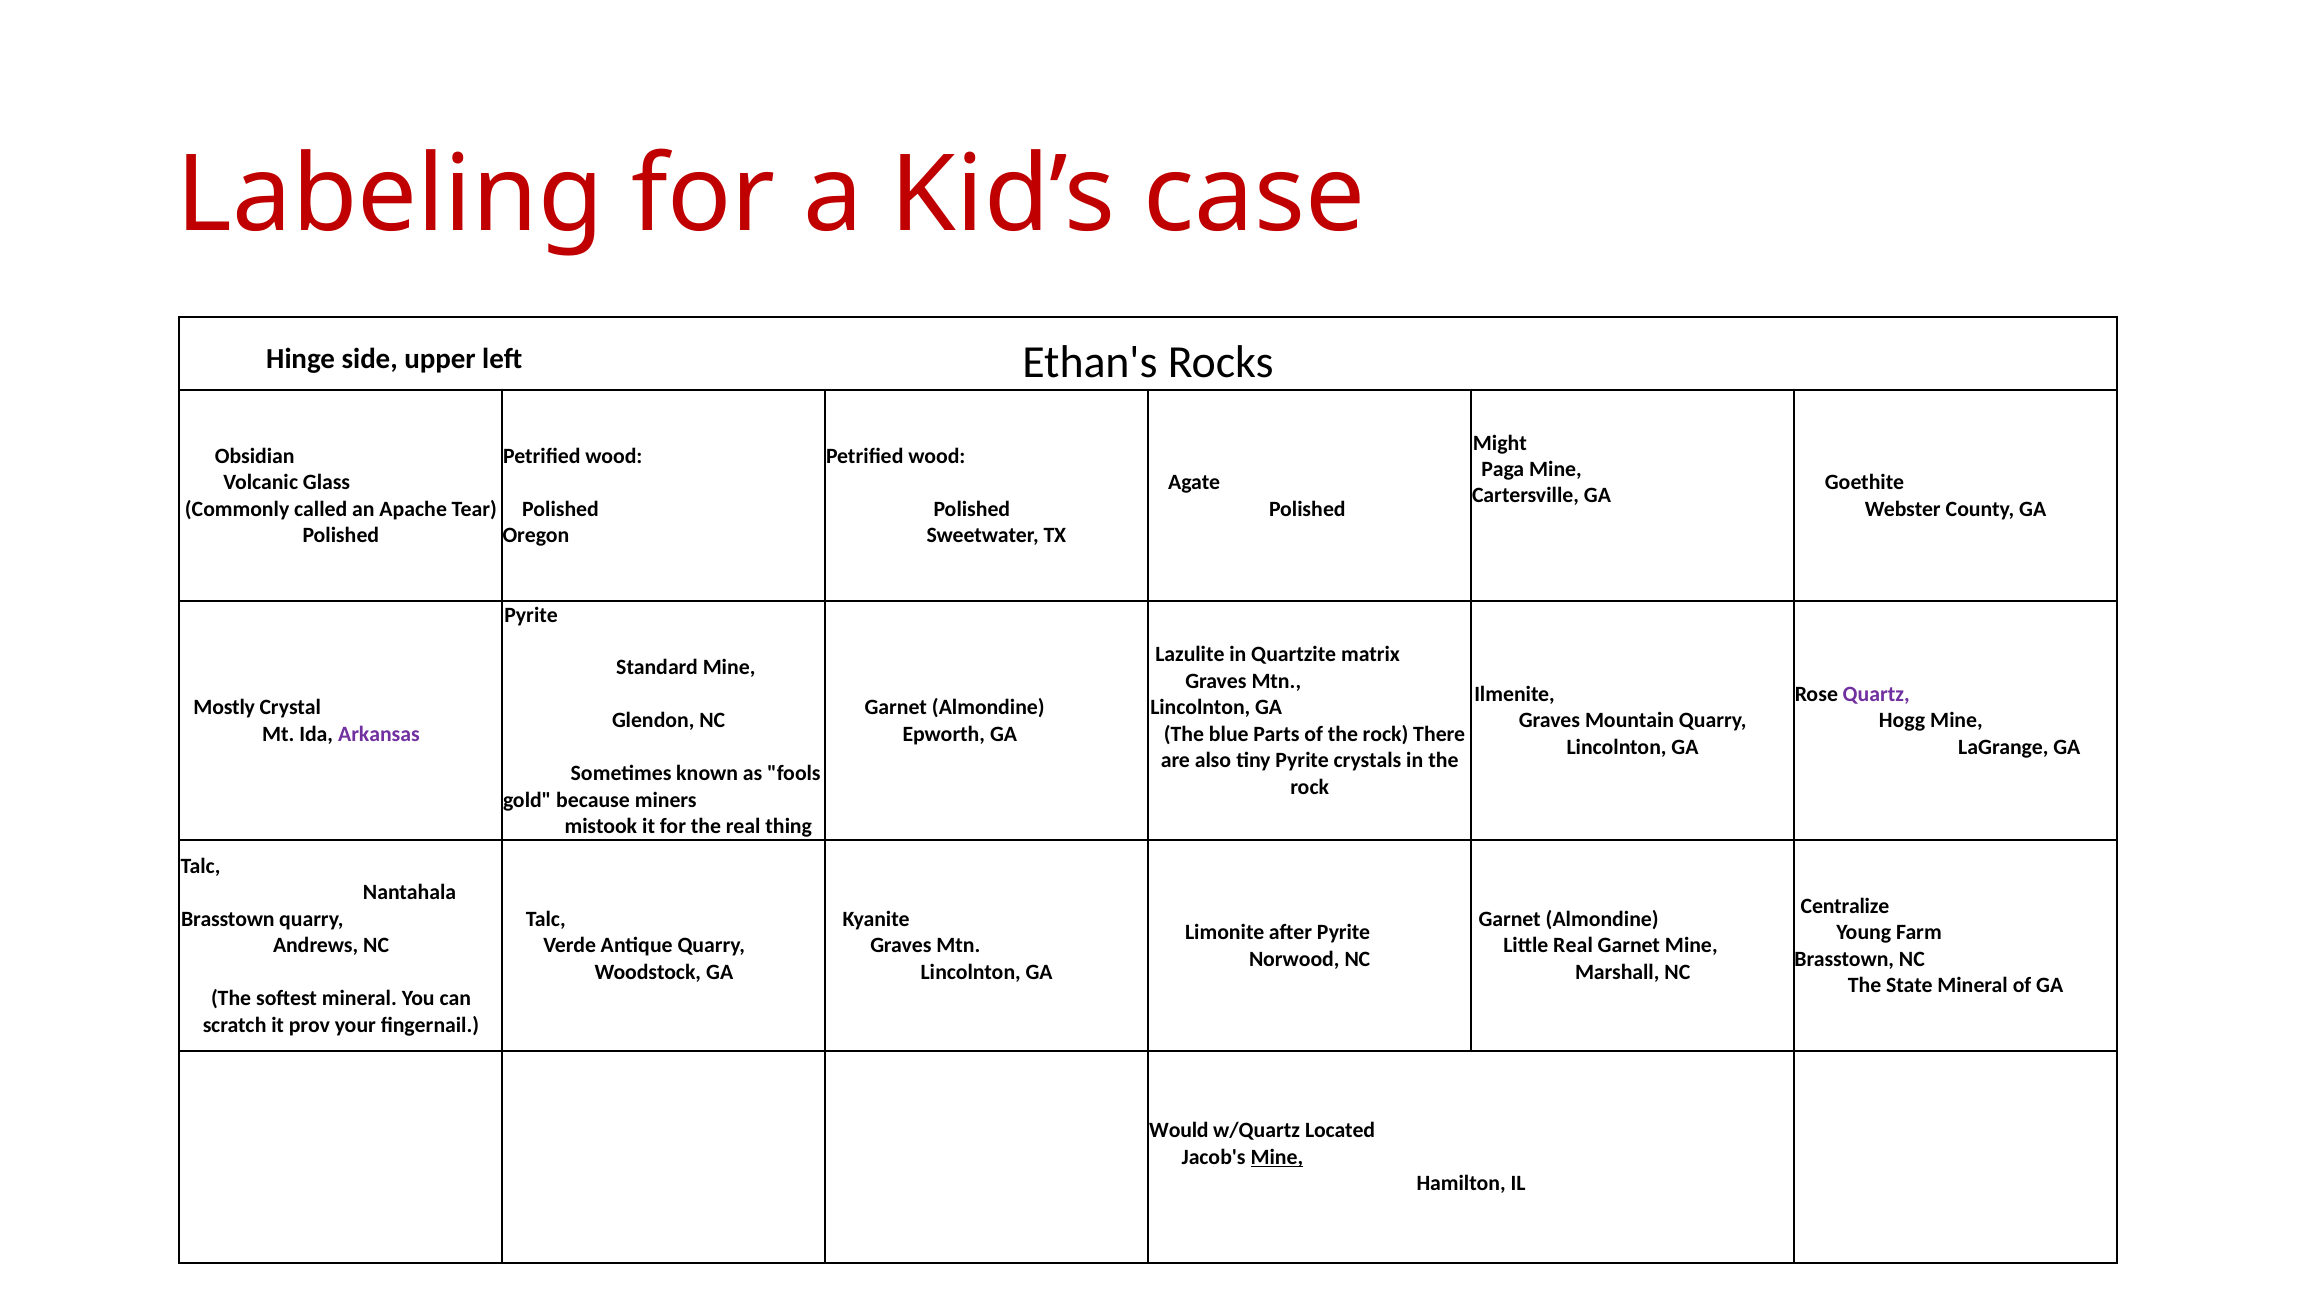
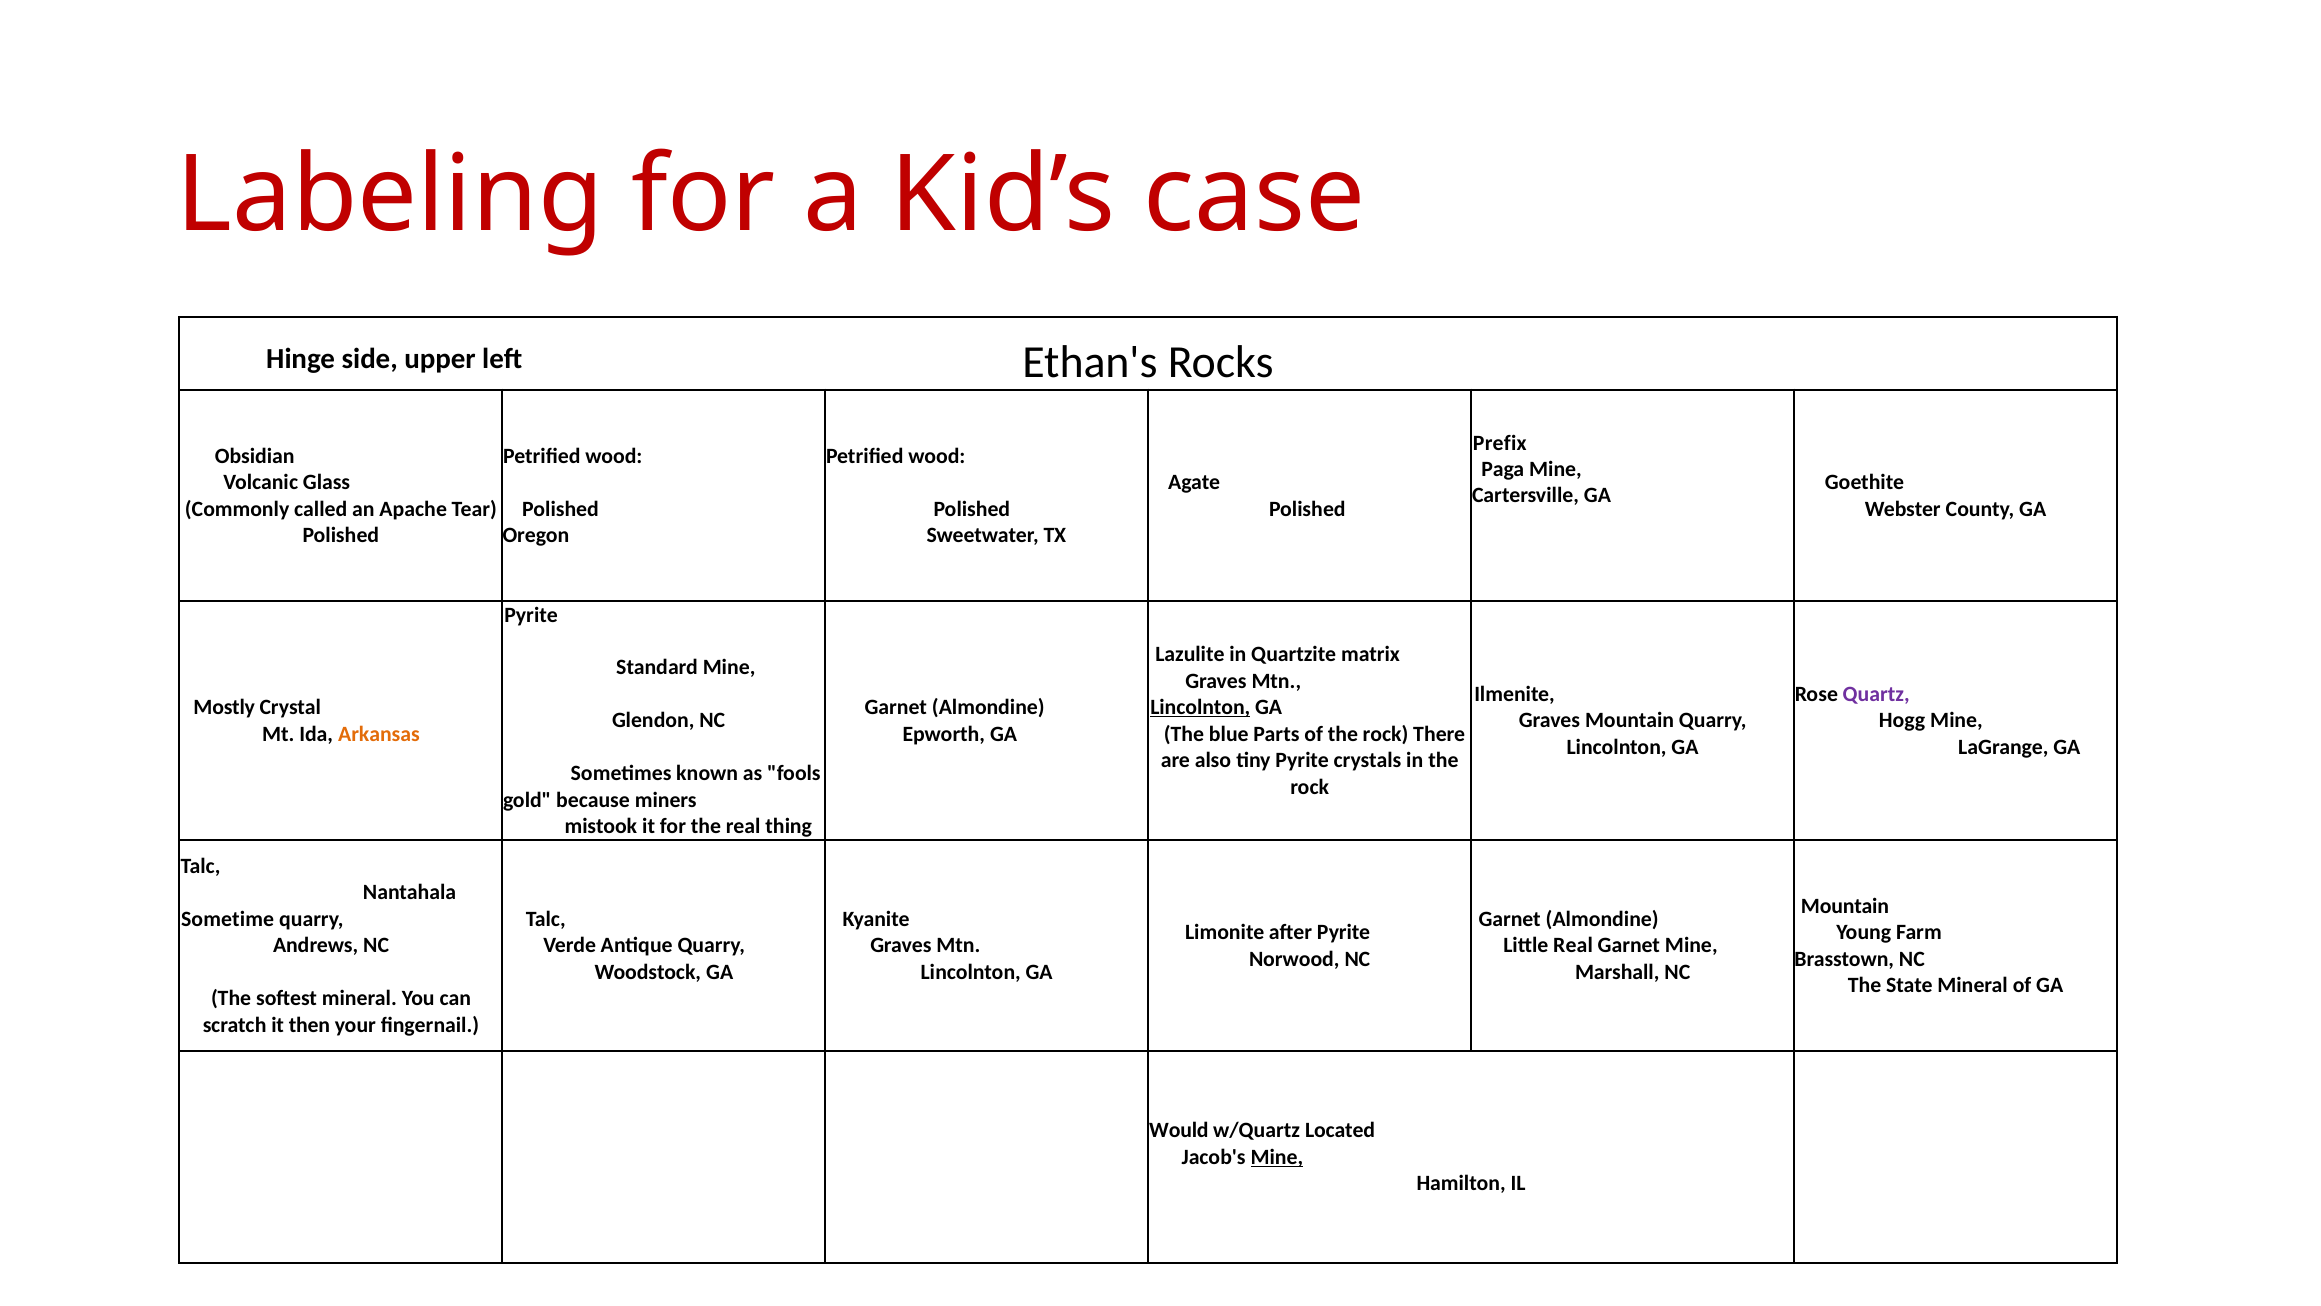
Might: Might -> Prefix
Lincolnton at (1200, 707) underline: none -> present
Arkansas colour: purple -> orange
Centralize at (1845, 906): Centralize -> Mountain
Brasstown at (228, 919): Brasstown -> Sometime
prov: prov -> then
